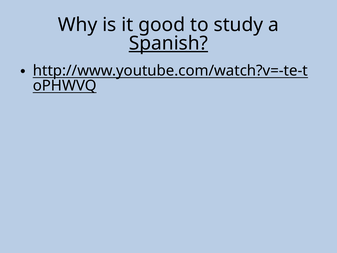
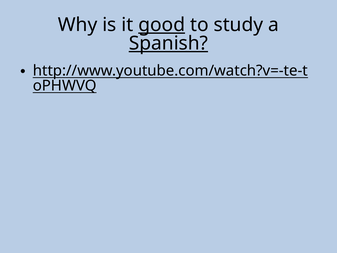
good underline: none -> present
